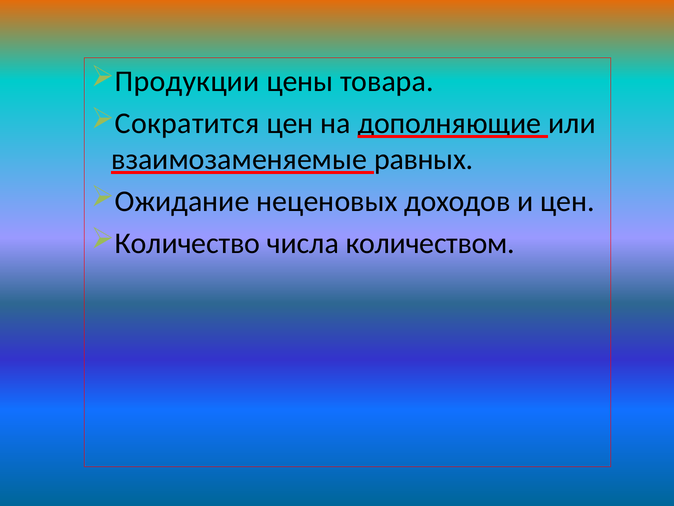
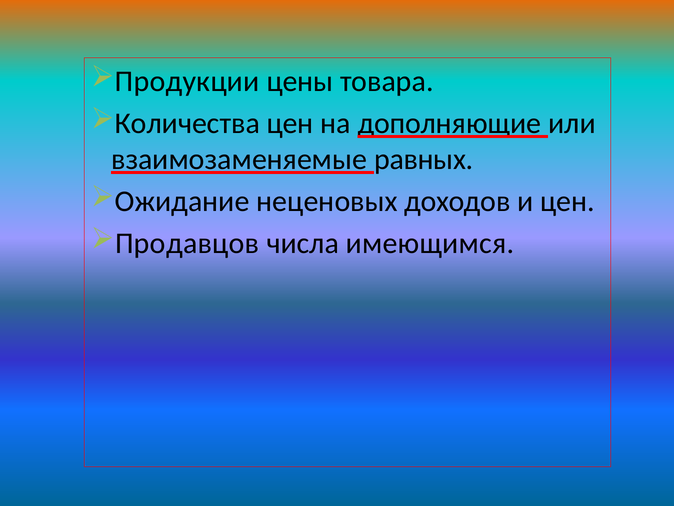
Сократится: Сократится -> Количества
Количество: Количество -> Продавцов
количеством: количеством -> имеющимся
